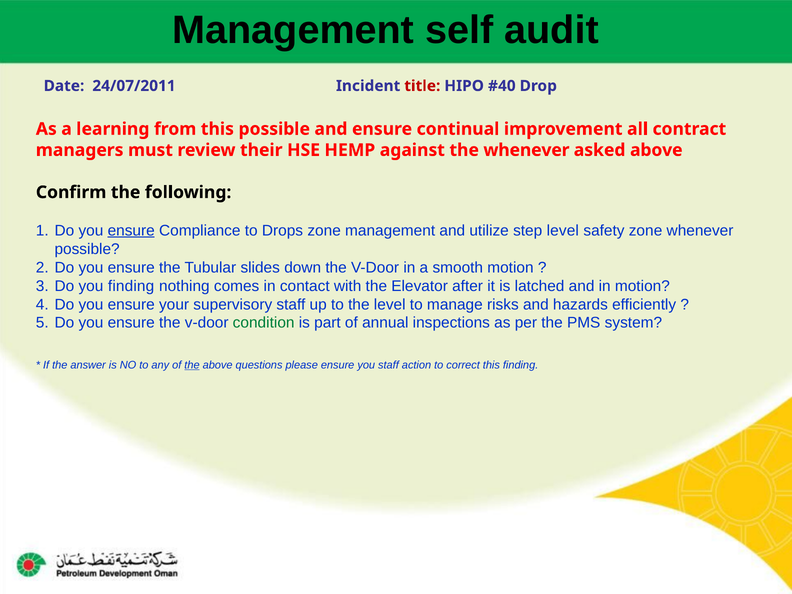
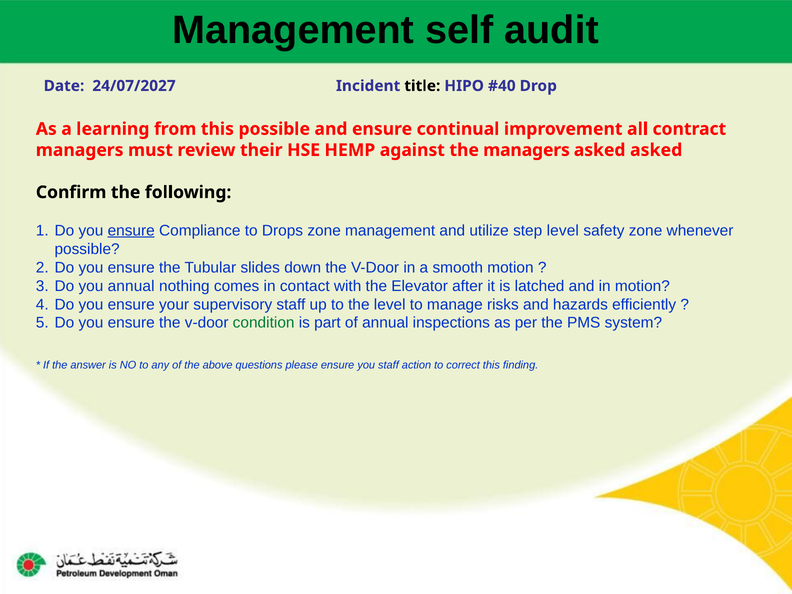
24/07/2011: 24/07/2011 -> 24/07/2027
title colour: red -> black
the whenever: whenever -> managers
asked above: above -> asked
you finding: finding -> annual
the at (192, 365) underline: present -> none
